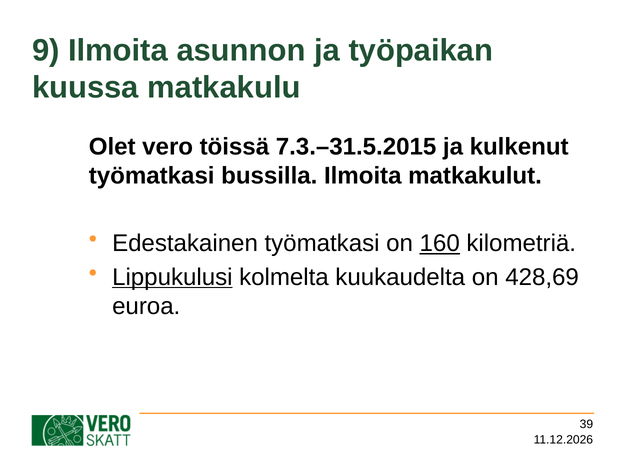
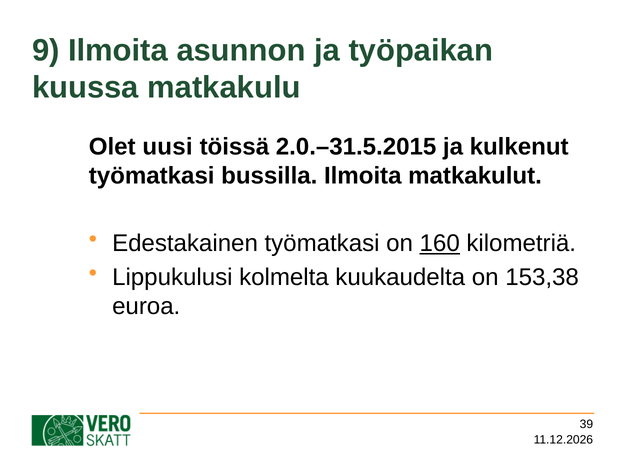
vero: vero -> uusi
7.3.–31.5.2015: 7.3.–31.5.2015 -> 2.0.–31.5.2015
Lippukulusi underline: present -> none
428,69: 428,69 -> 153,38
